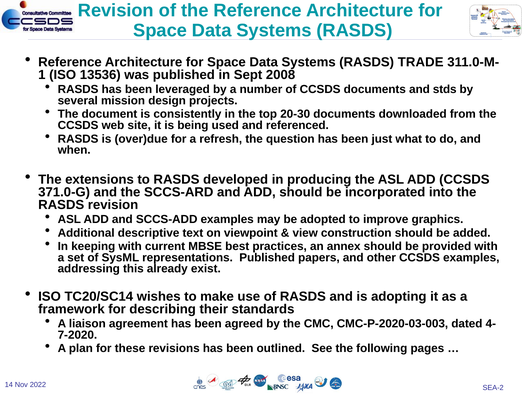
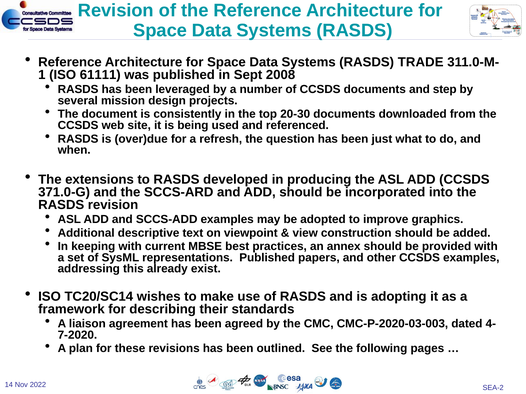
13536: 13536 -> 61111
stds: stds -> step
